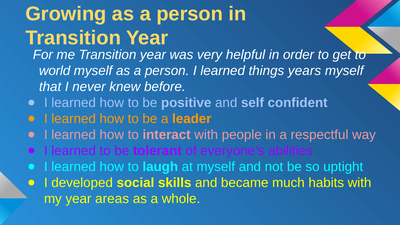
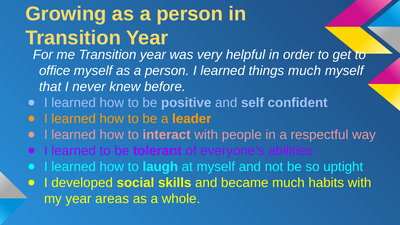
world: world -> office
things years: years -> much
